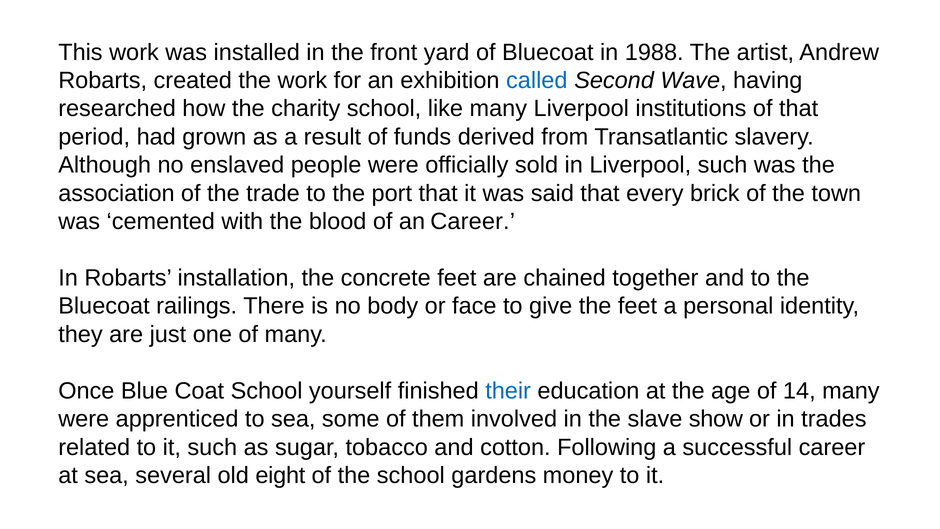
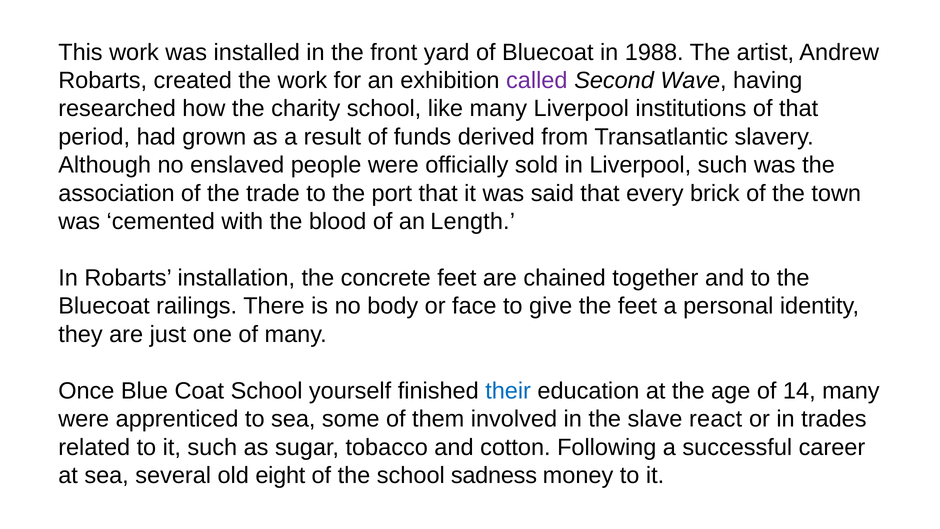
called colour: blue -> purple
an Career: Career -> Length
show: show -> react
gardens: gardens -> sadness
